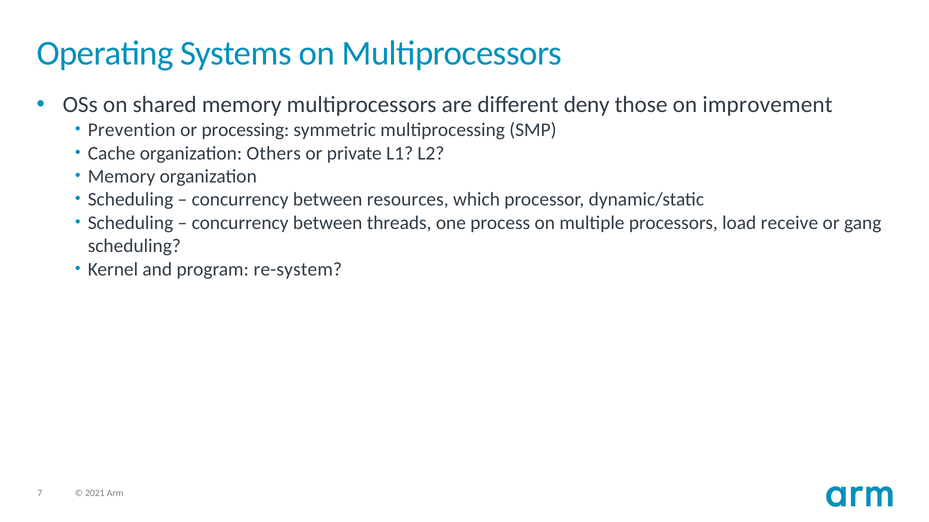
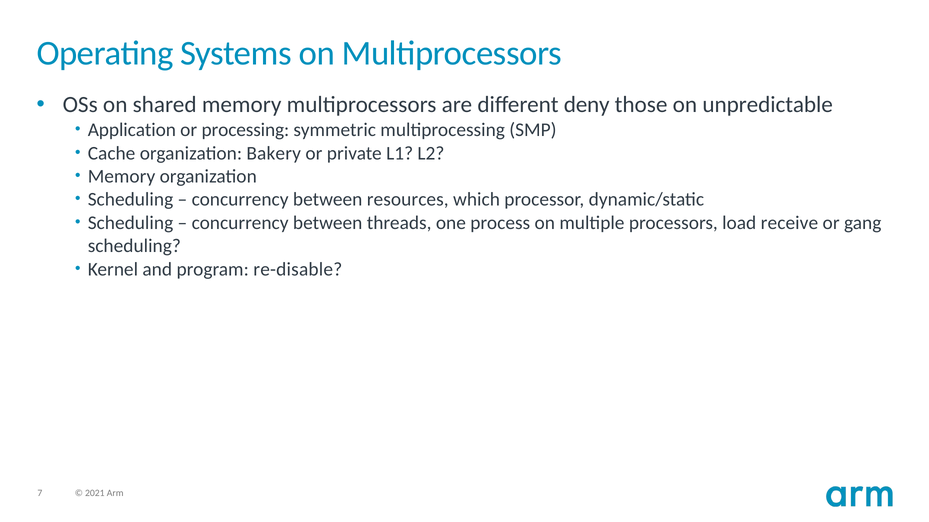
improvement: improvement -> unpredictable
Prevention: Prevention -> Application
Others: Others -> Bakery
re-system: re-system -> re-disable
